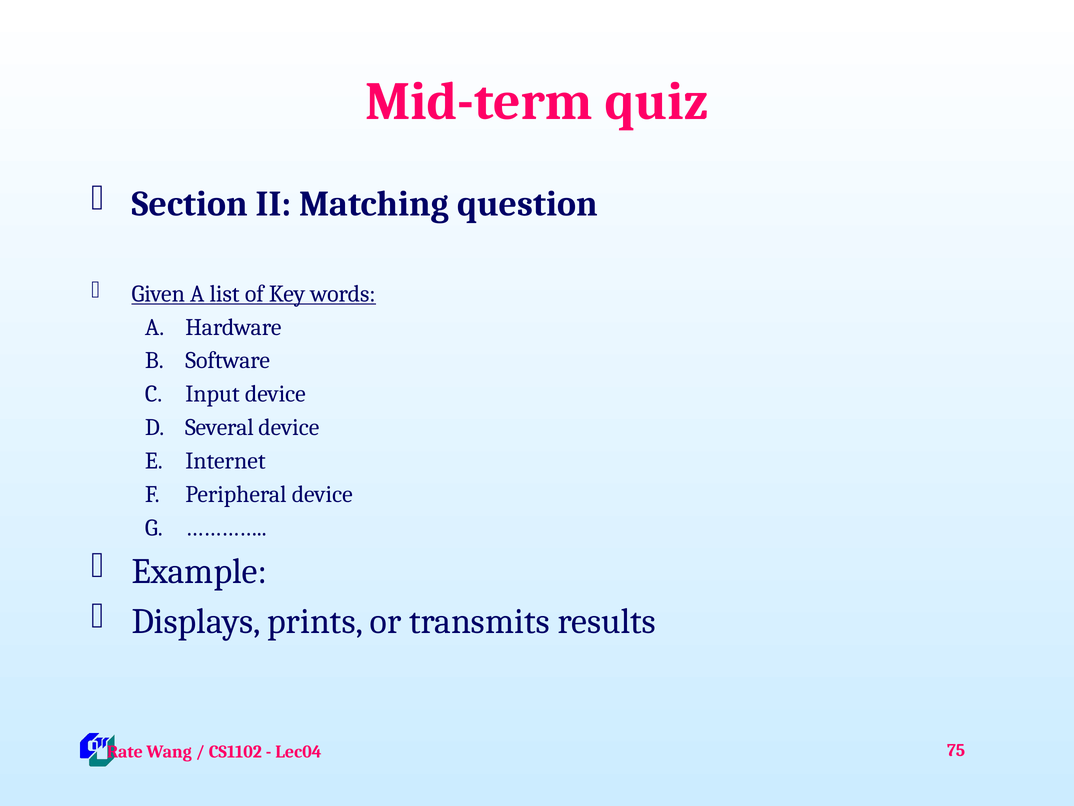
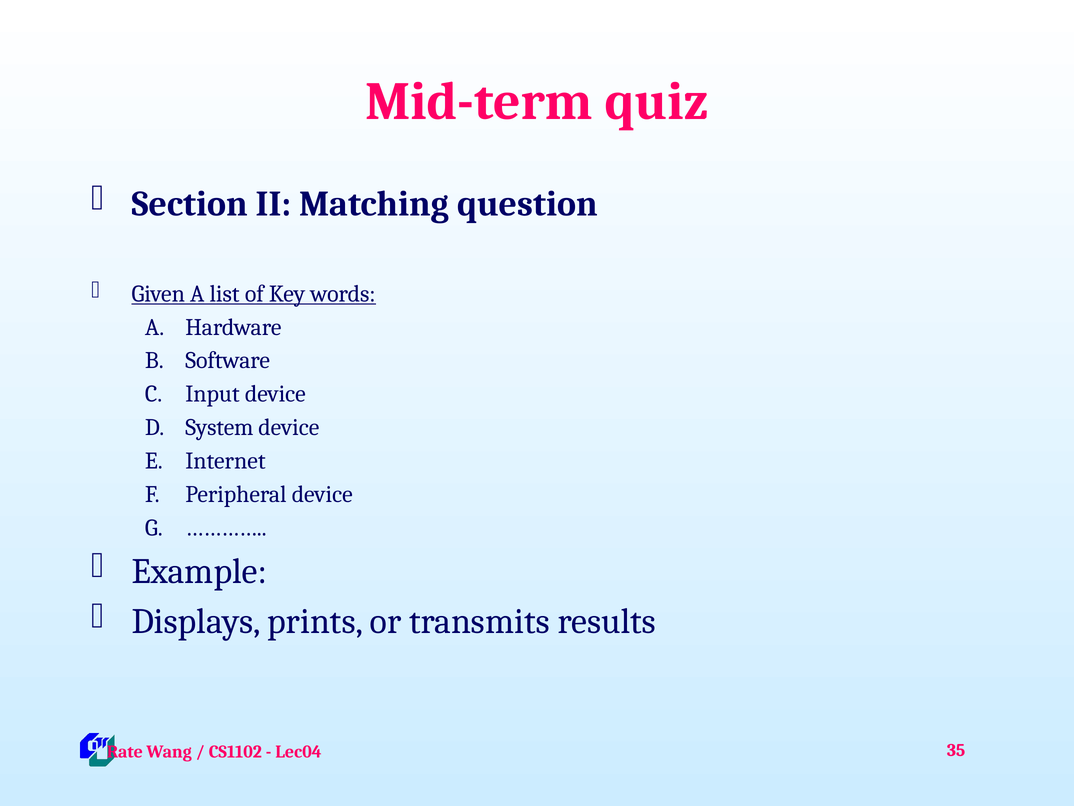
Several: Several -> System
75: 75 -> 35
